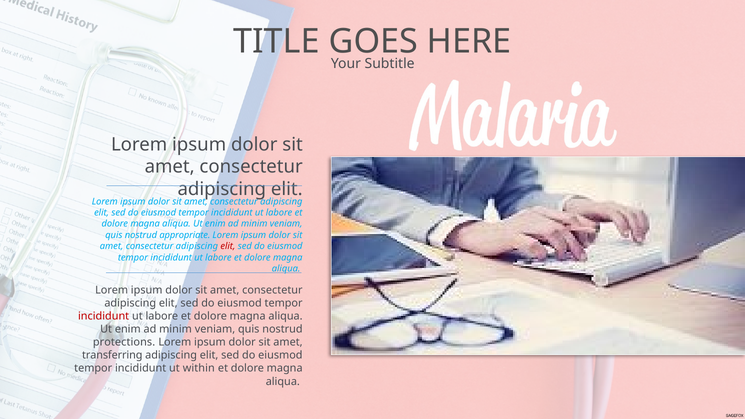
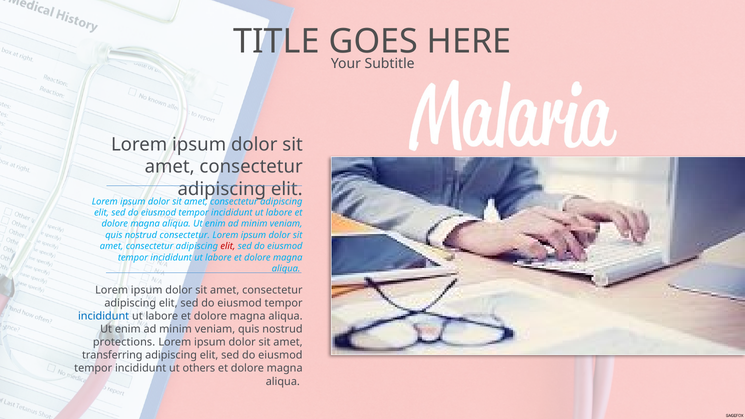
nostrud appropriate: appropriate -> consectetur
incididunt at (104, 316) colour: red -> blue
within: within -> others
